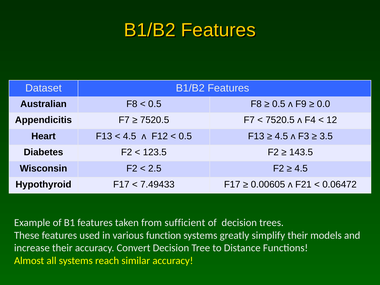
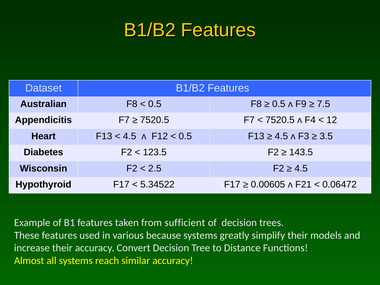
0.0: 0.0 -> 7.5
7.49433: 7.49433 -> 5.34522
function: function -> because
